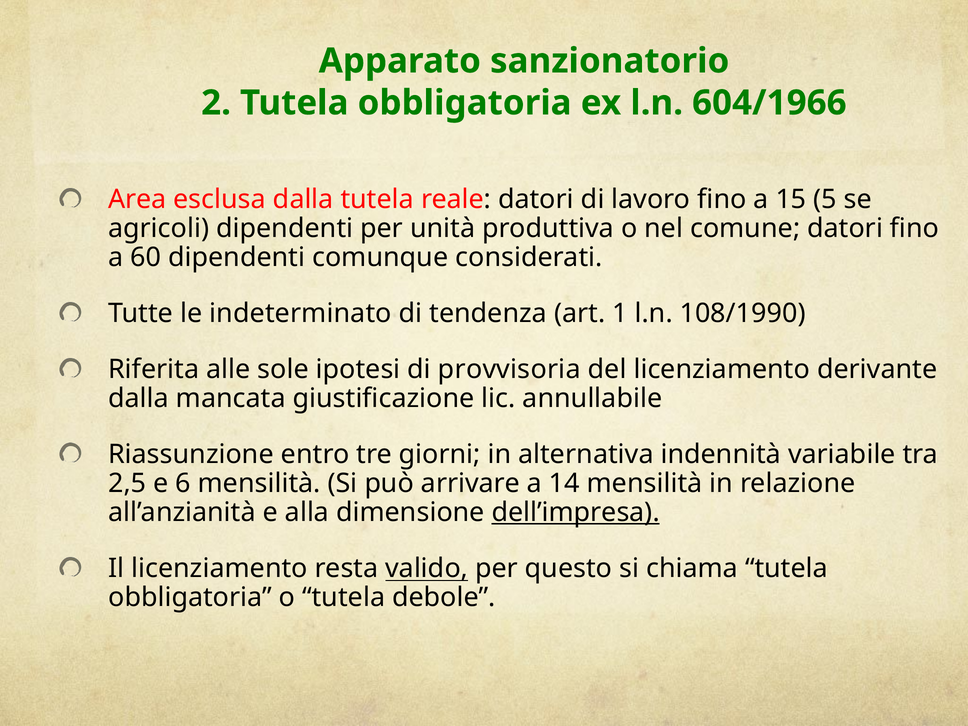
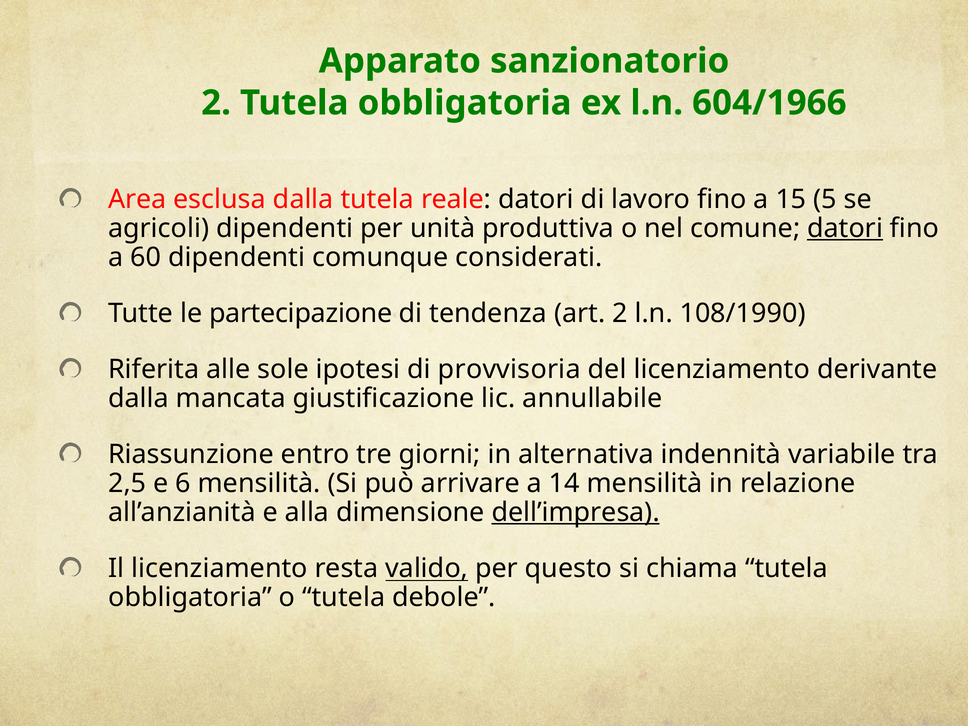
datori at (845, 228) underline: none -> present
indeterminato: indeterminato -> partecipazione
art 1: 1 -> 2
